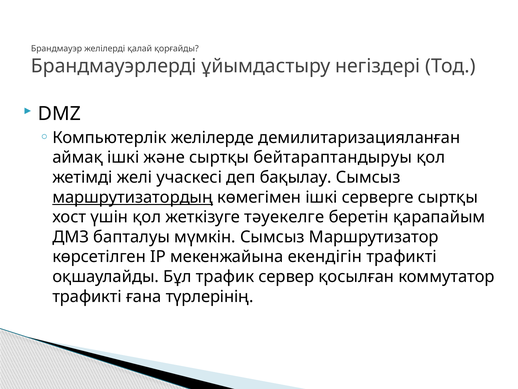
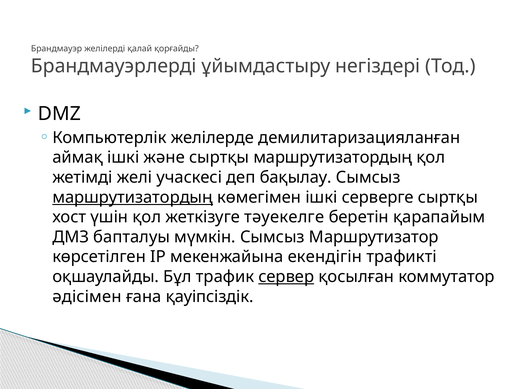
сыртқы бейтараптандыруы: бейтараптандыруы -> маршрутизатордың
сервер underline: none -> present
трафикті at (87, 296): трафикті -> әдісімен
түрлерінің: түрлерінің -> қауіпсіздік
